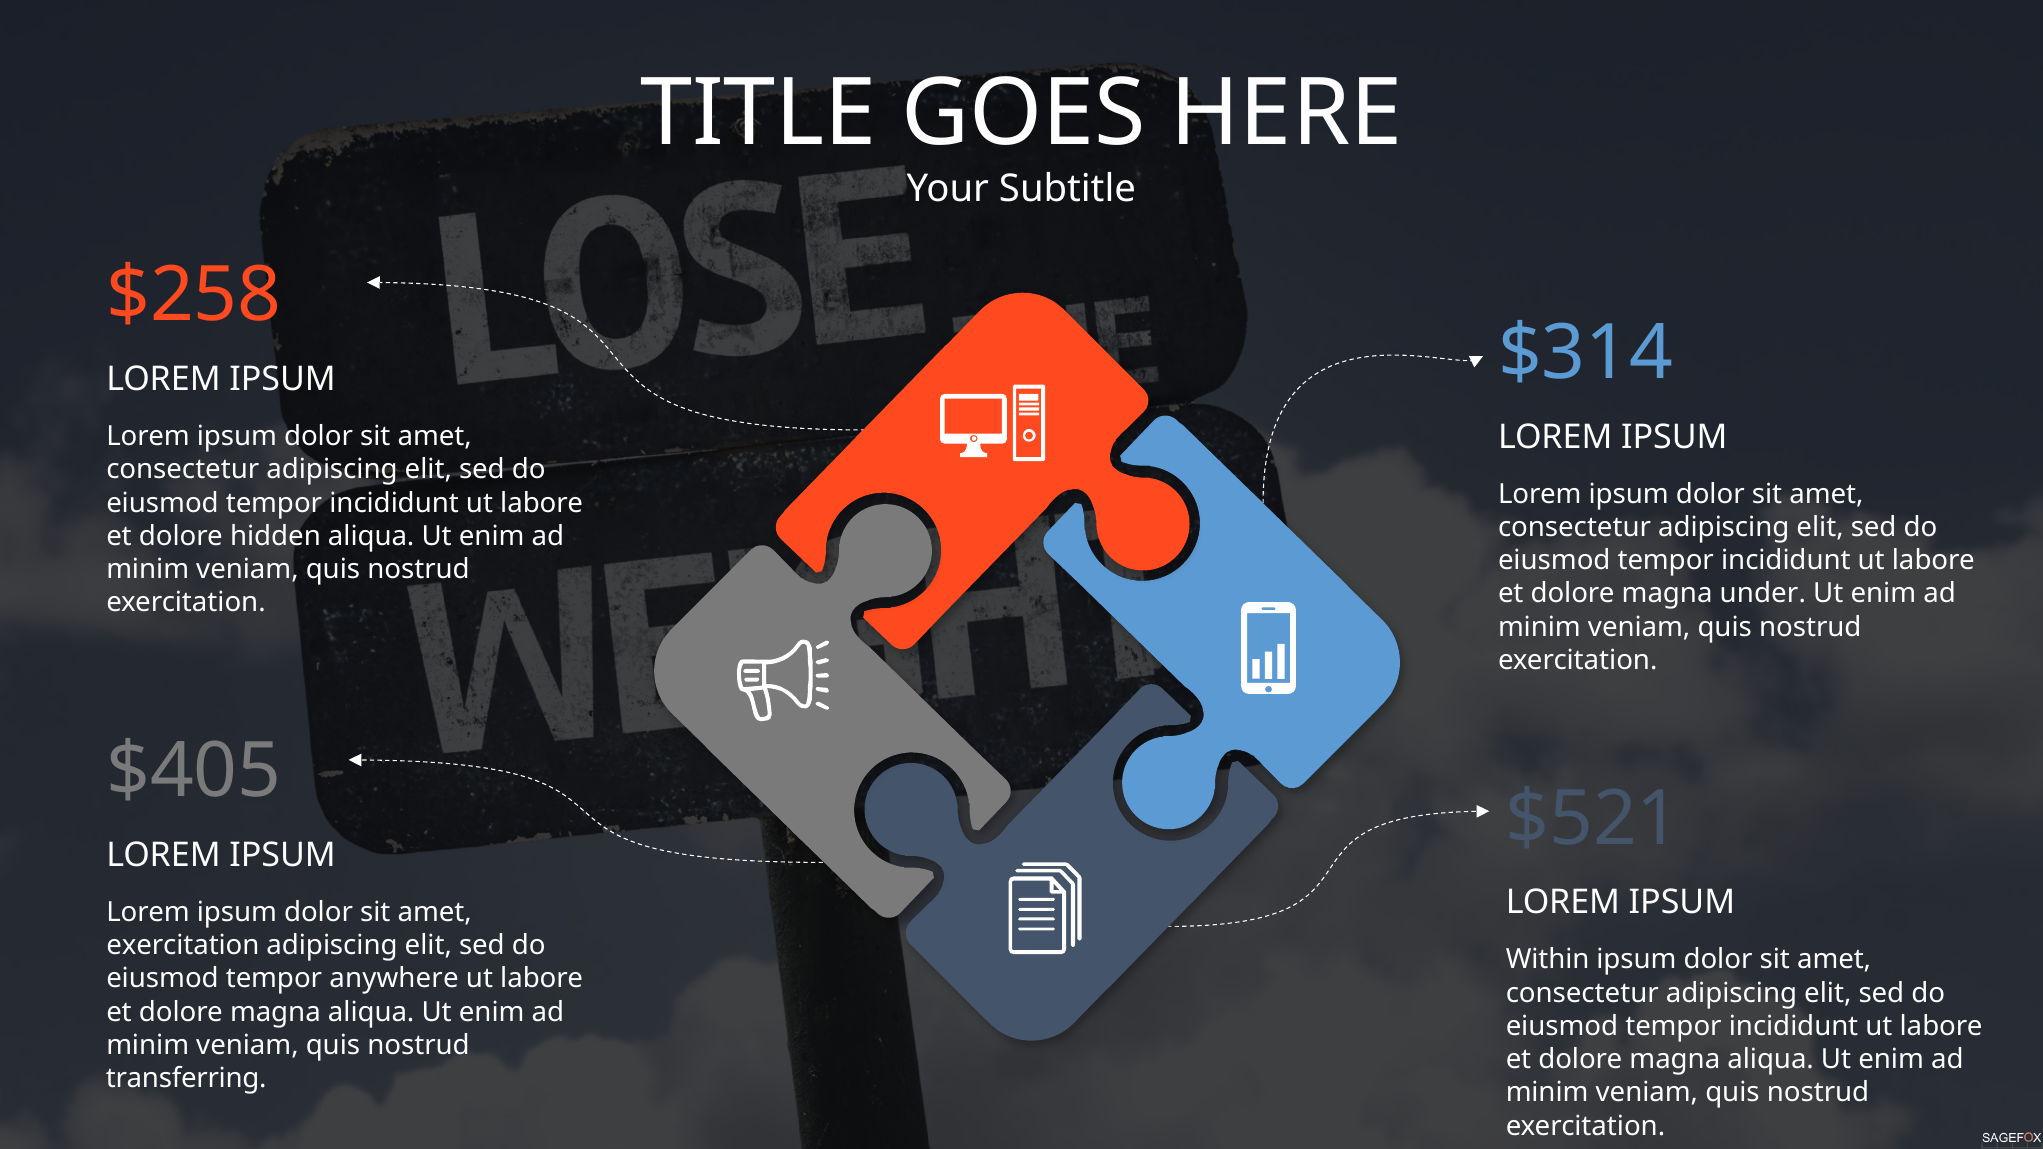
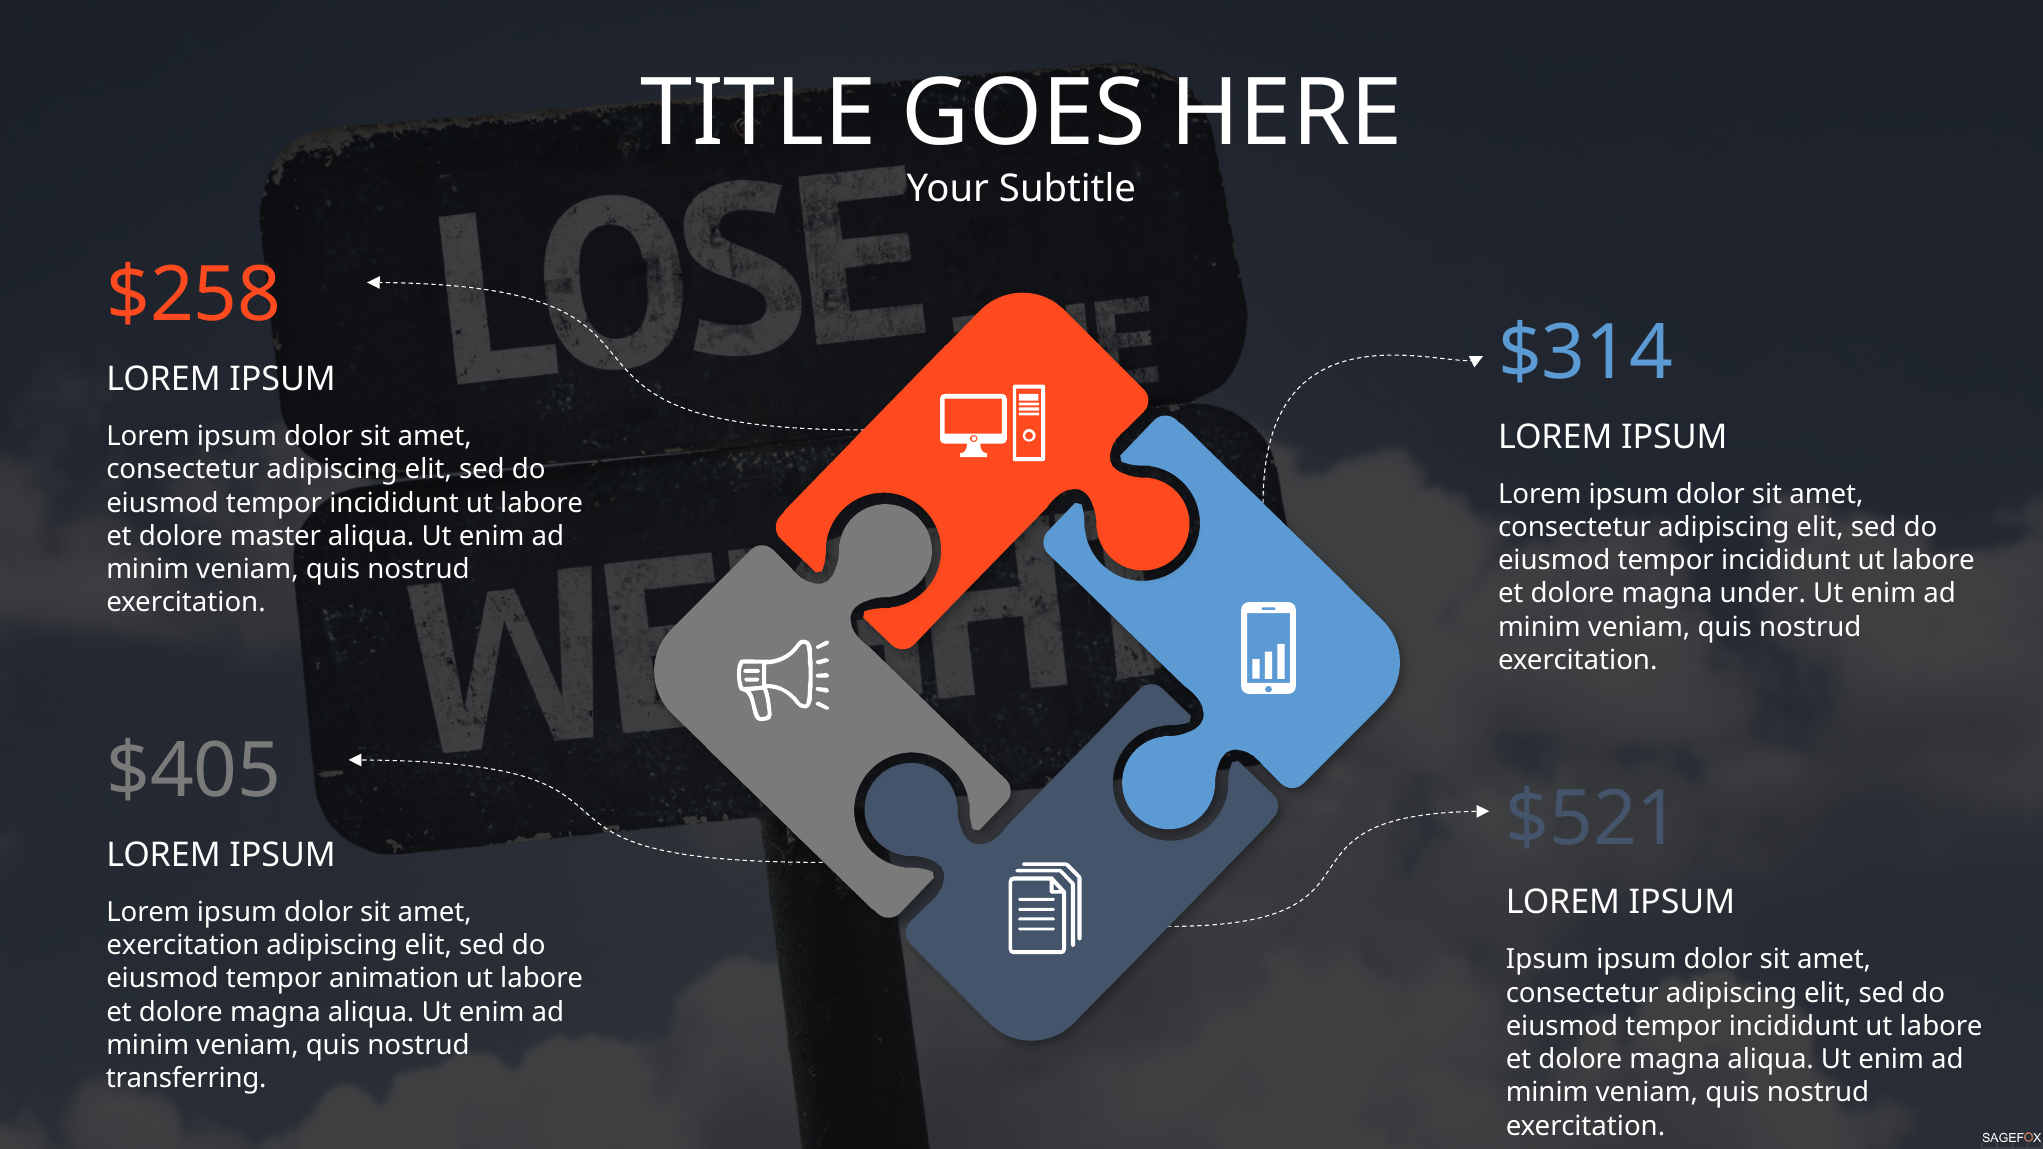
hidden: hidden -> master
Within at (1548, 960): Within -> Ipsum
anywhere: anywhere -> animation
